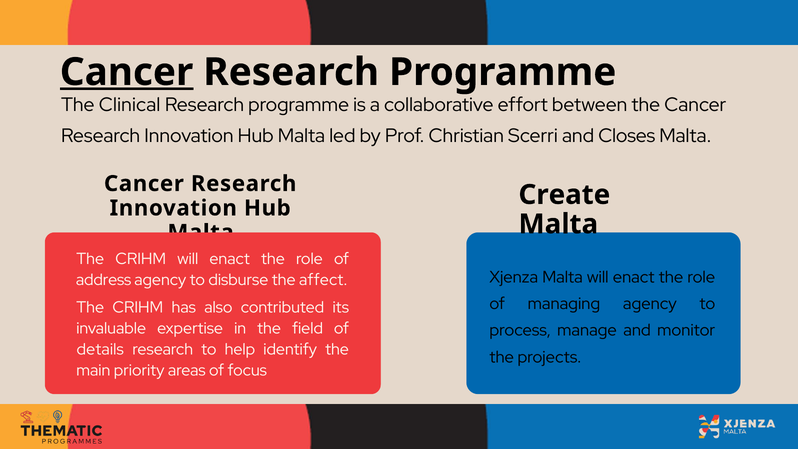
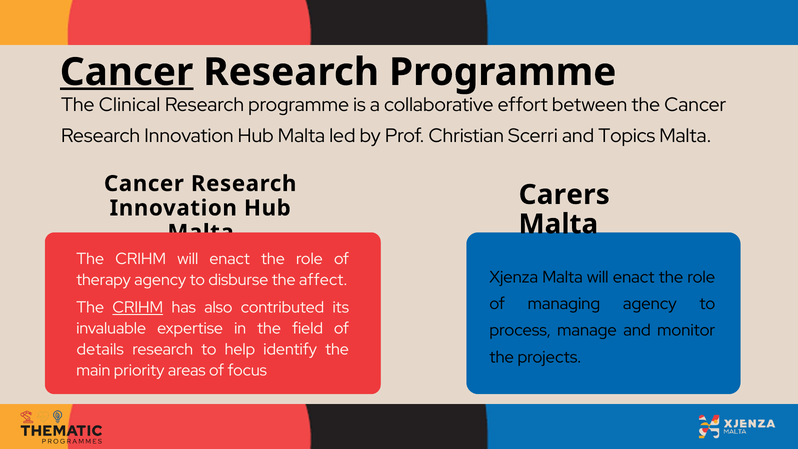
Closes: Closes -> Topics
Create: Create -> Carers
address: address -> therapy
CRIHM at (138, 308) underline: none -> present
